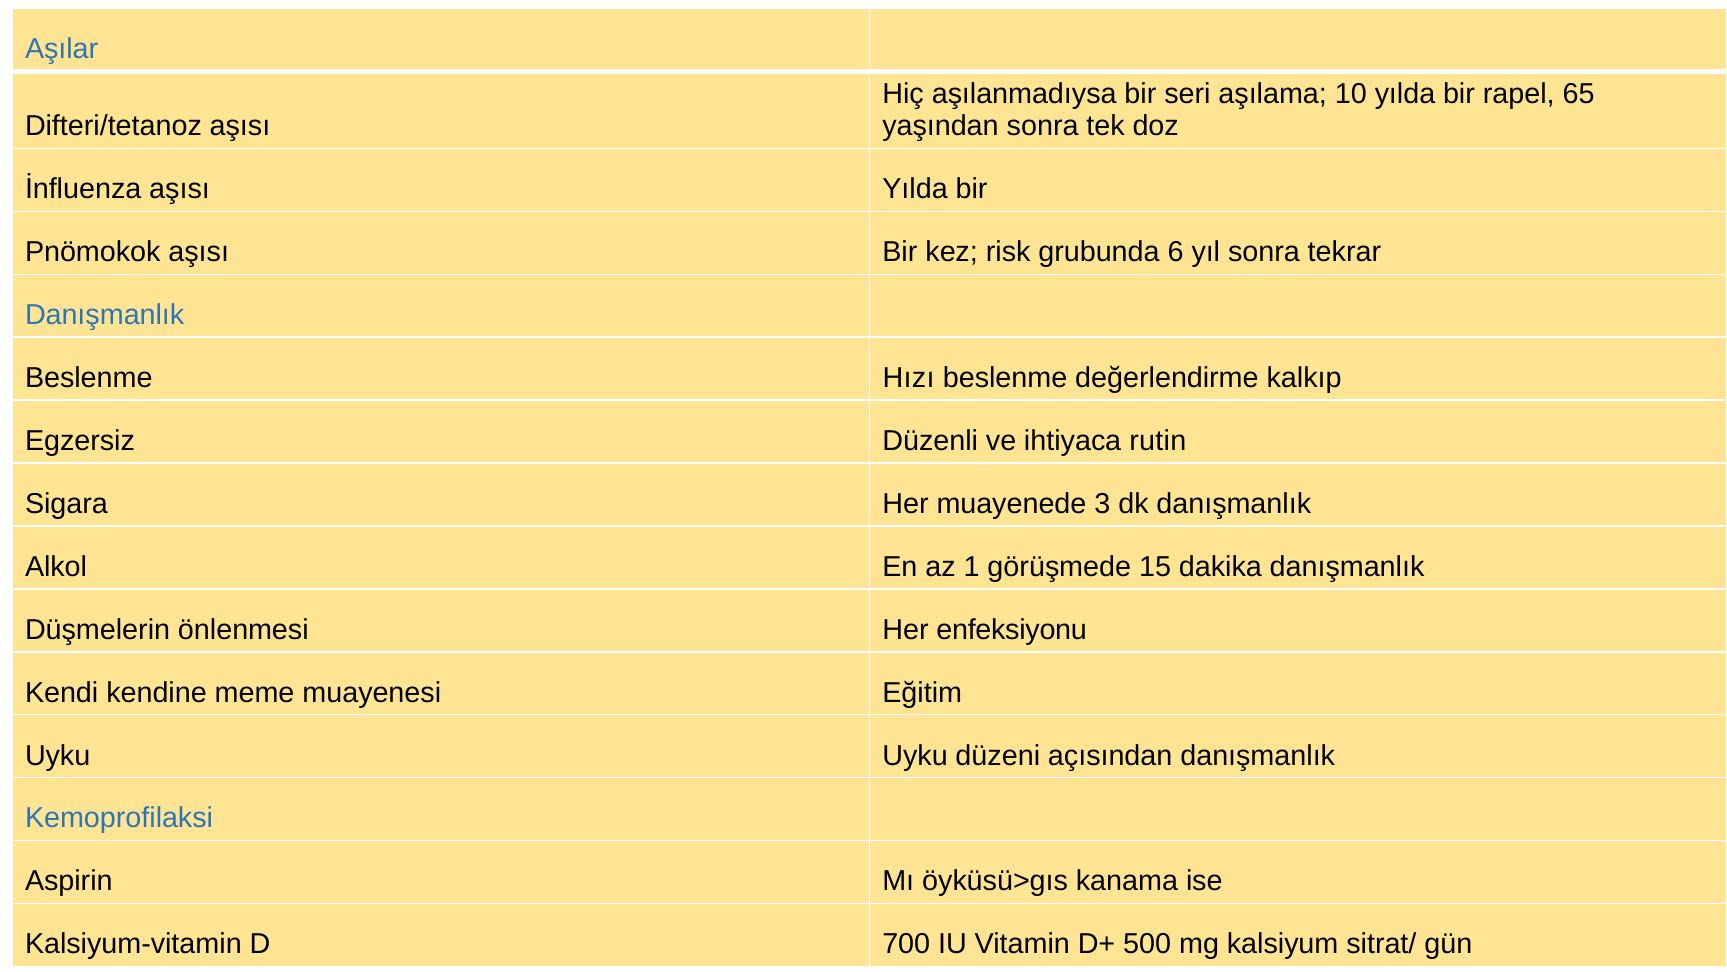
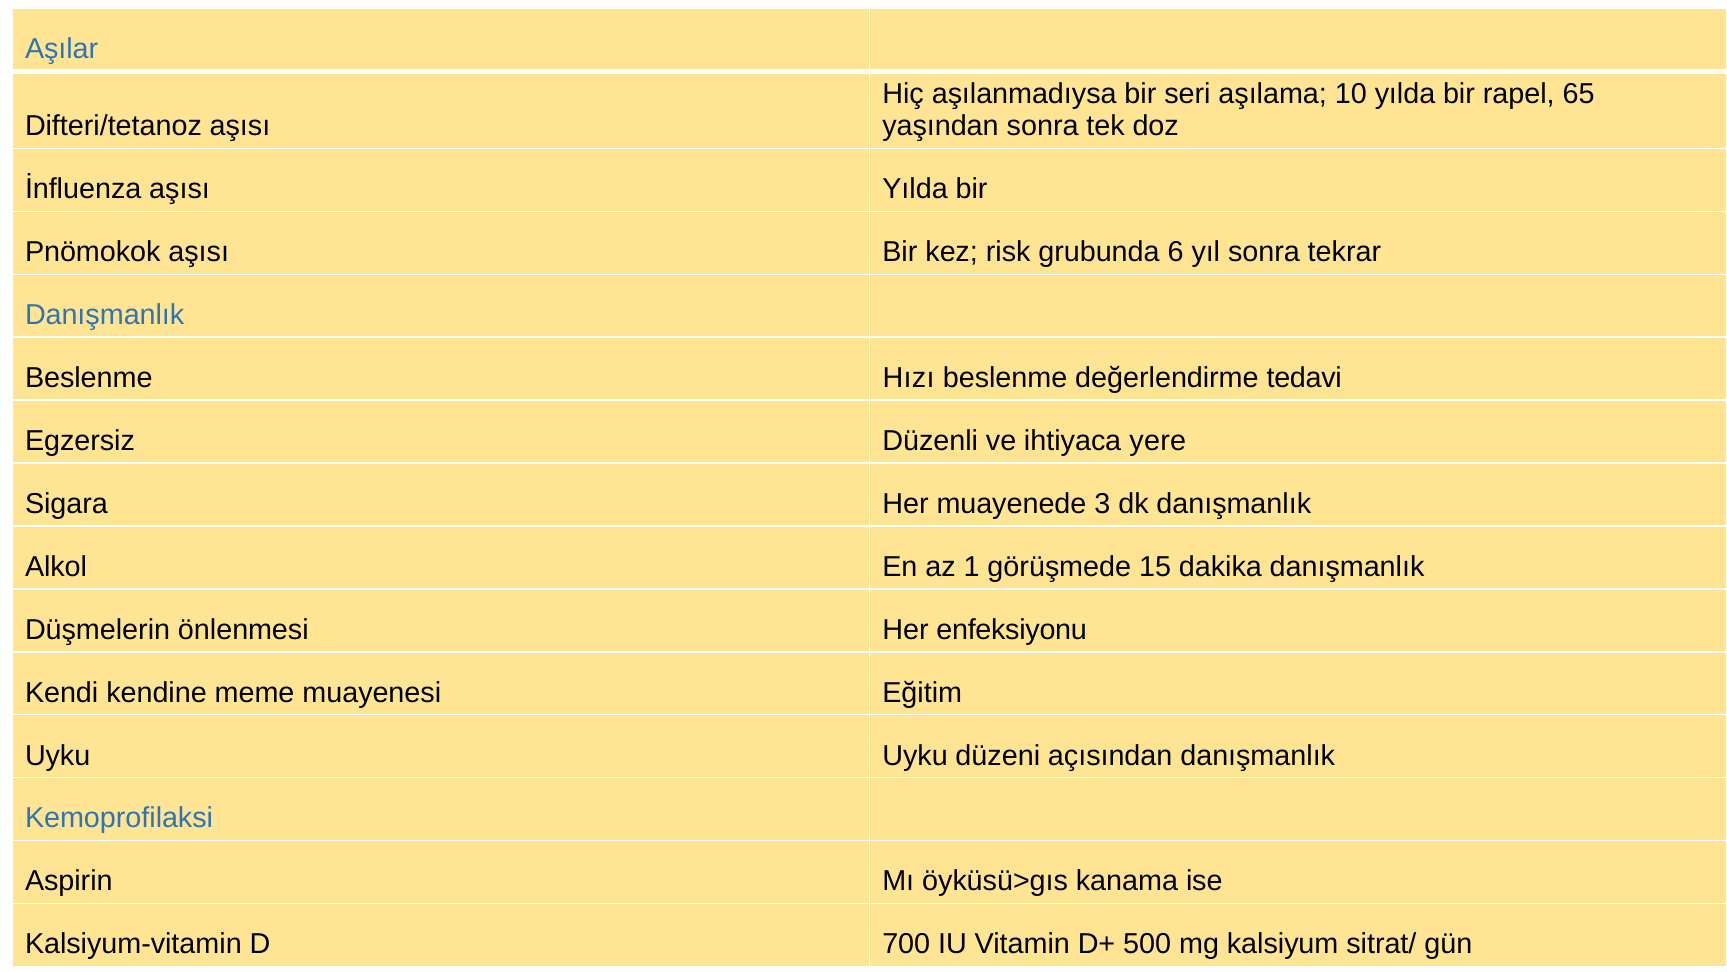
kalkıp: kalkıp -> tedavi
rutin: rutin -> yere
